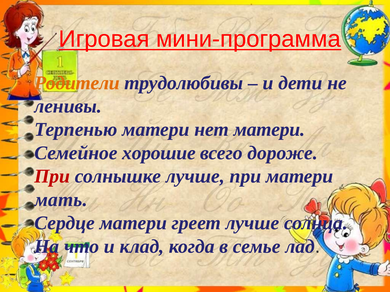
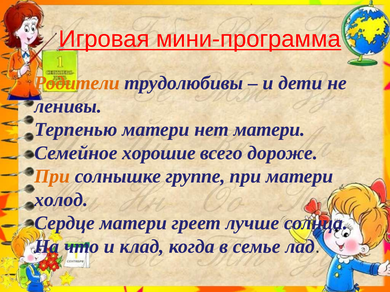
При at (52, 177) colour: red -> orange
солнышке лучше: лучше -> группе
мать: мать -> холод
